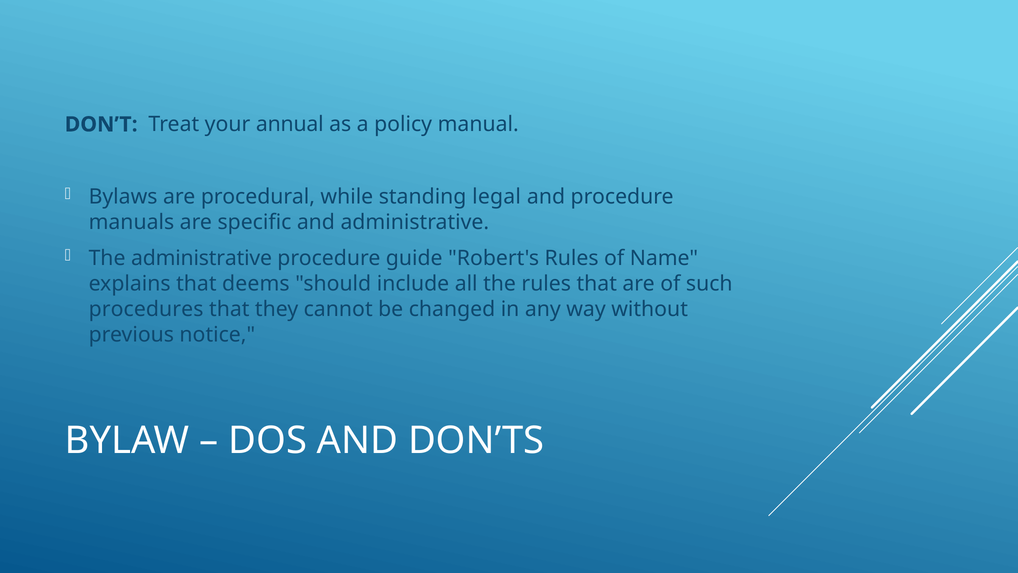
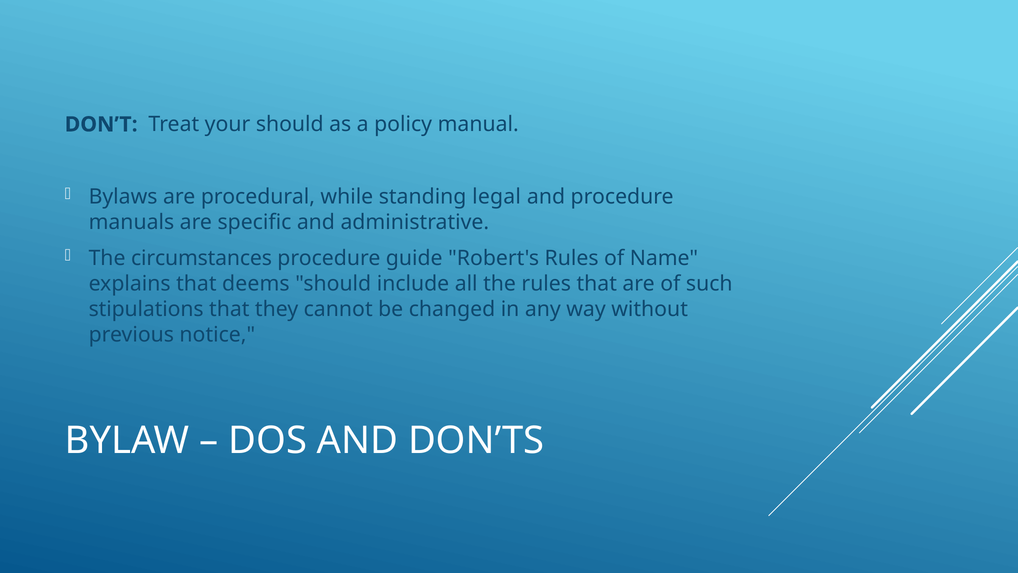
your annual: annual -> should
The administrative: administrative -> circumstances
procedures: procedures -> stipulations
